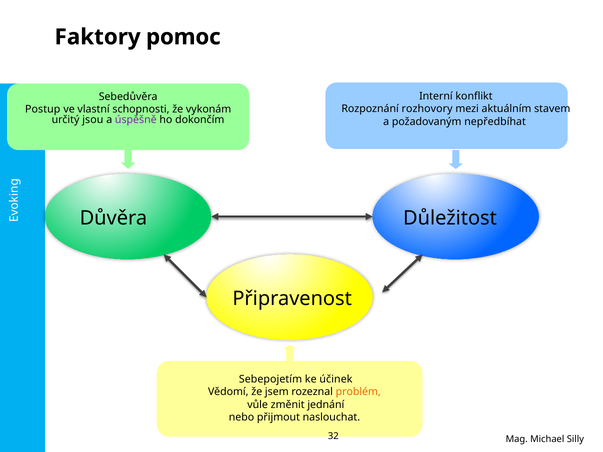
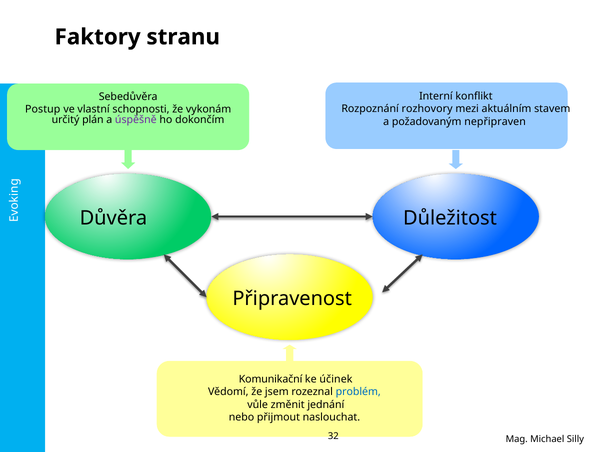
pomoc: pomoc -> stranu
jsou: jsou -> plán
nepředbíhat: nepředbíhat -> nepřipraven
Sebepojetím: Sebepojetím -> Komunikační
problém colour: orange -> blue
